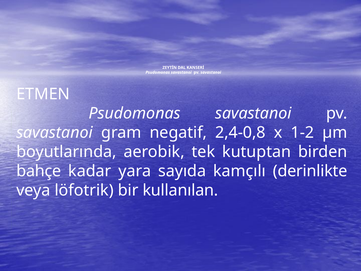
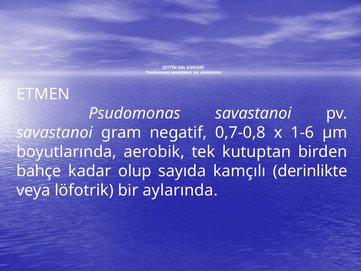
2,4-0,8: 2,4-0,8 -> 0,7-0,8
1-2: 1-2 -> 1-6
yara: yara -> olup
kullanılan: kullanılan -> aylarında
